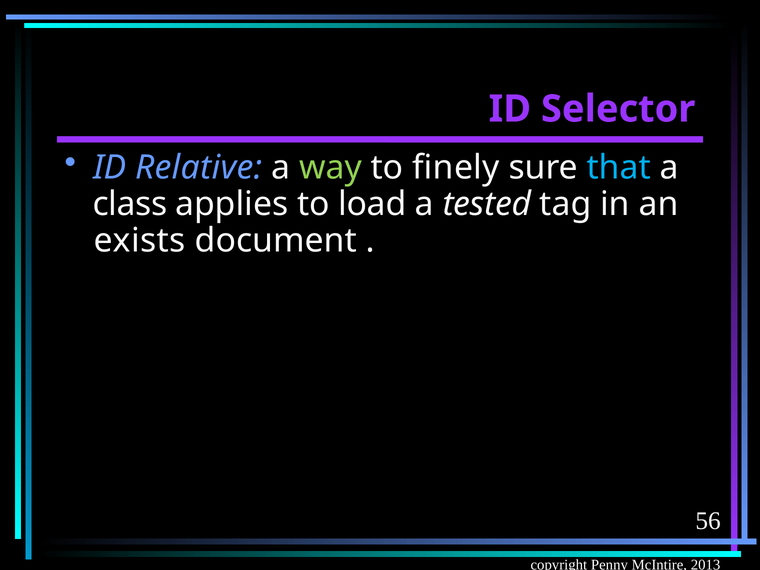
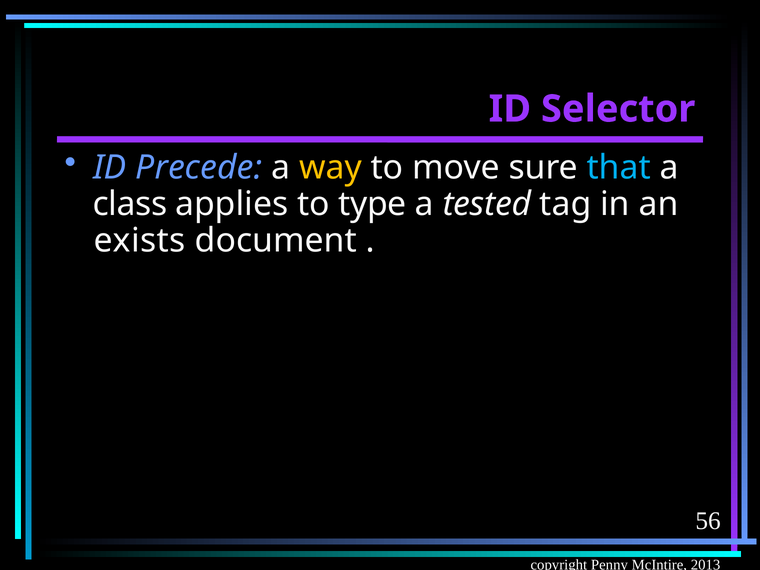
Relative: Relative -> Precede
way colour: light green -> yellow
finely: finely -> move
load: load -> type
